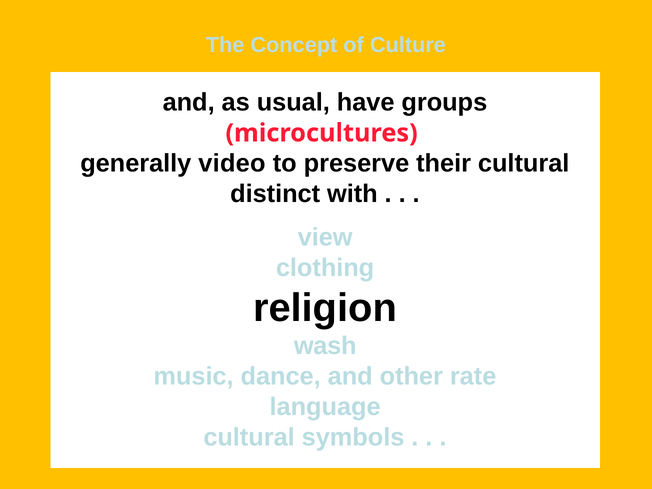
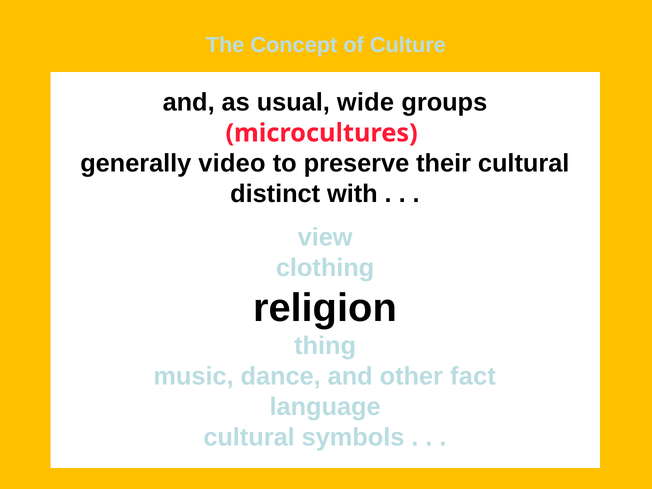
have: have -> wide
wash: wash -> thing
rate: rate -> fact
